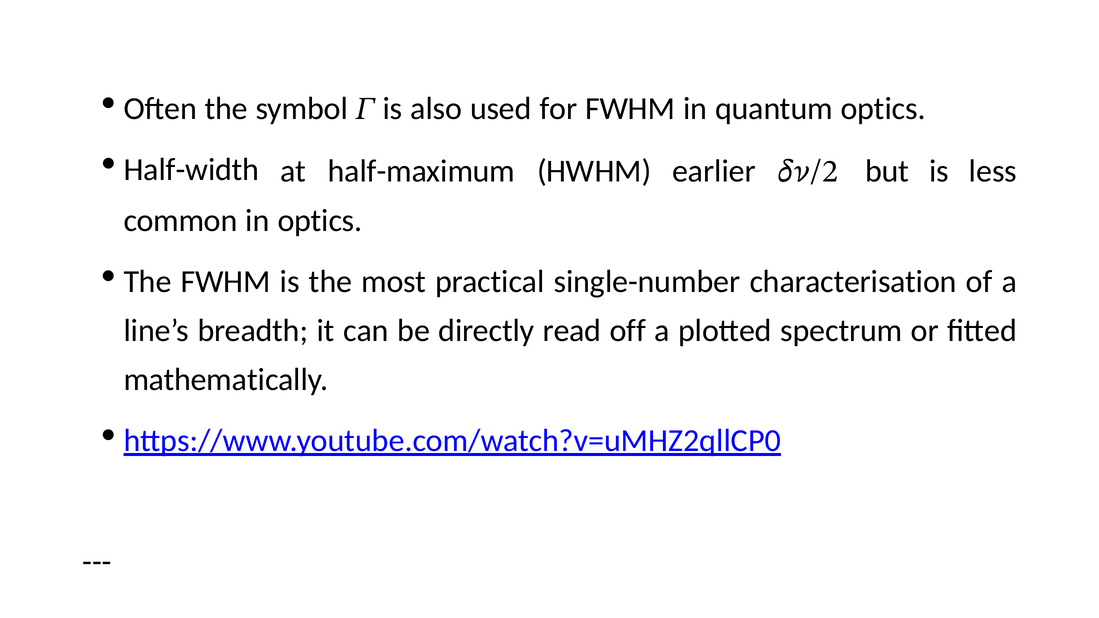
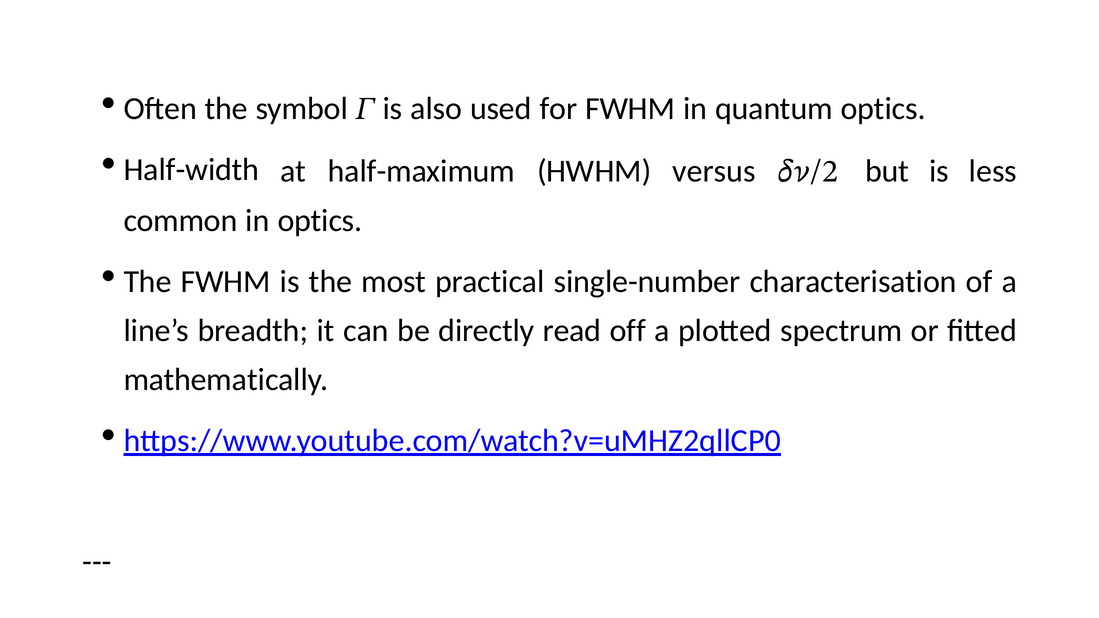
earlier: earlier -> versus
